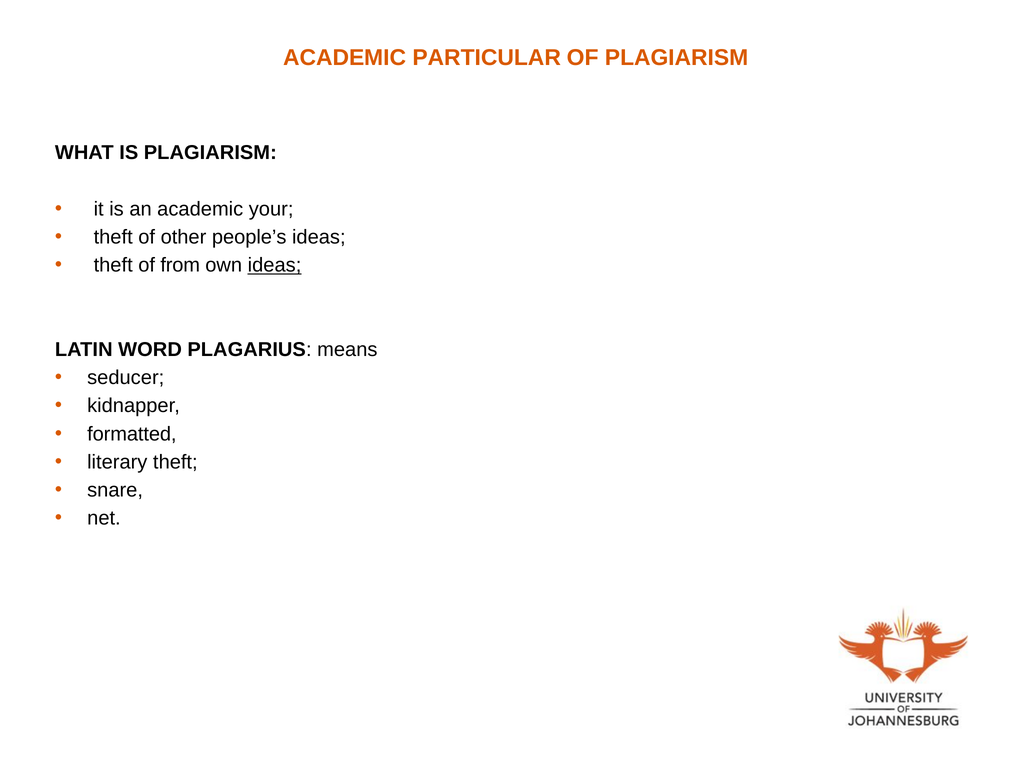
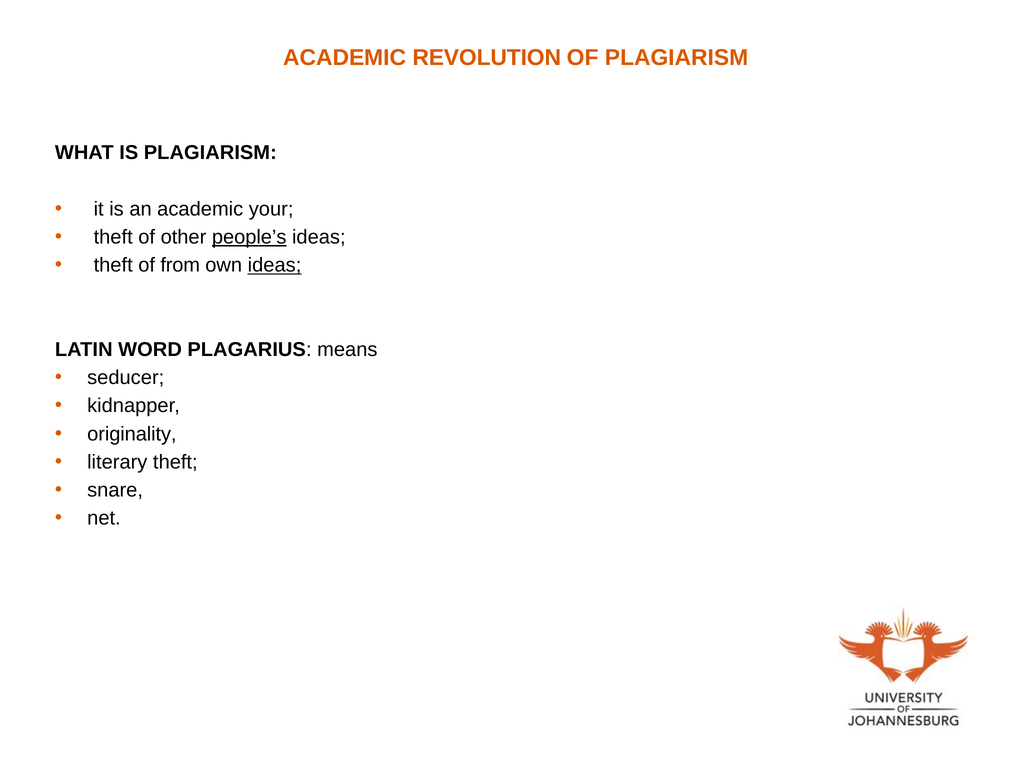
PARTICULAR: PARTICULAR -> REVOLUTION
people’s underline: none -> present
formatted: formatted -> originality
